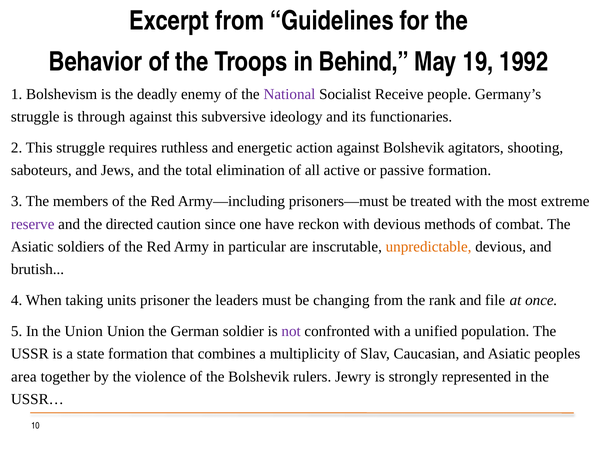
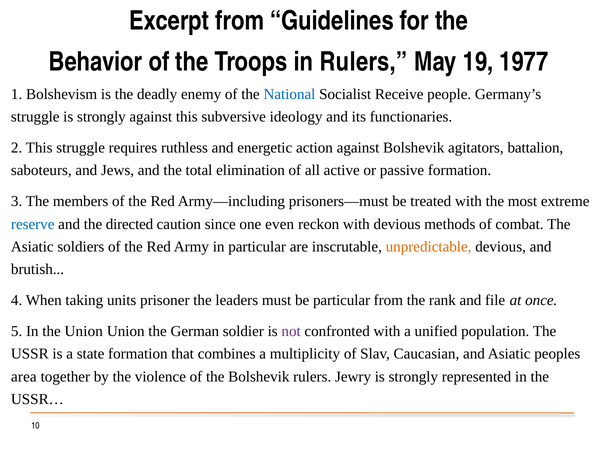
in Behind: Behind -> Rulers
1992: 1992 -> 1977
National colour: purple -> blue
struggle is through: through -> strongly
shooting: shooting -> battalion
reserve colour: purple -> blue
have: have -> even
be changing: changing -> particular
